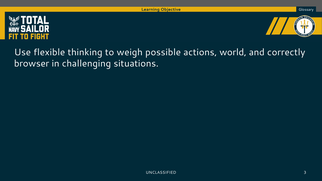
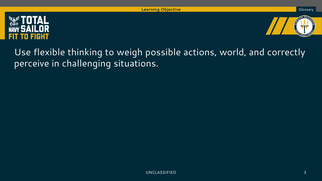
browser: browser -> perceive
